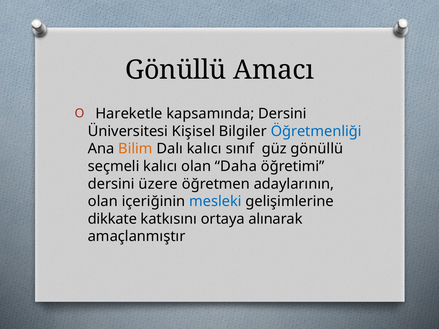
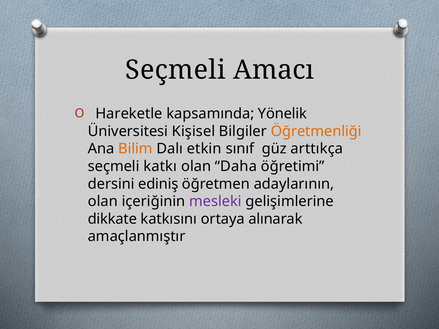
Gönüllü at (176, 70): Gönüllü -> Seçmeli
kapsamında Dersini: Dersini -> Yönelik
Öğretmenliği colour: blue -> orange
Dalı kalıcı: kalıcı -> etkin
güz gönüllü: gönüllü -> arttıkça
seçmeli kalıcı: kalıcı -> katkı
üzere: üzere -> ediniş
mesleki colour: blue -> purple
